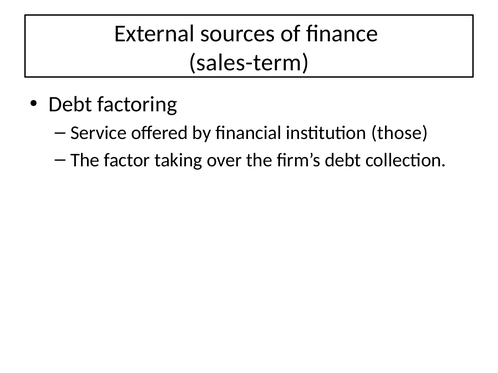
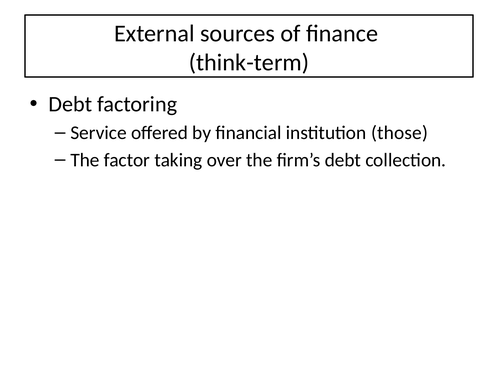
sales-term: sales-term -> think-term
